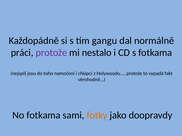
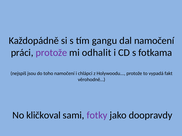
dal normálně: normálně -> namočení
nestalo: nestalo -> odhalit
No fotkama: fotkama -> kličkoval
fotky colour: orange -> purple
